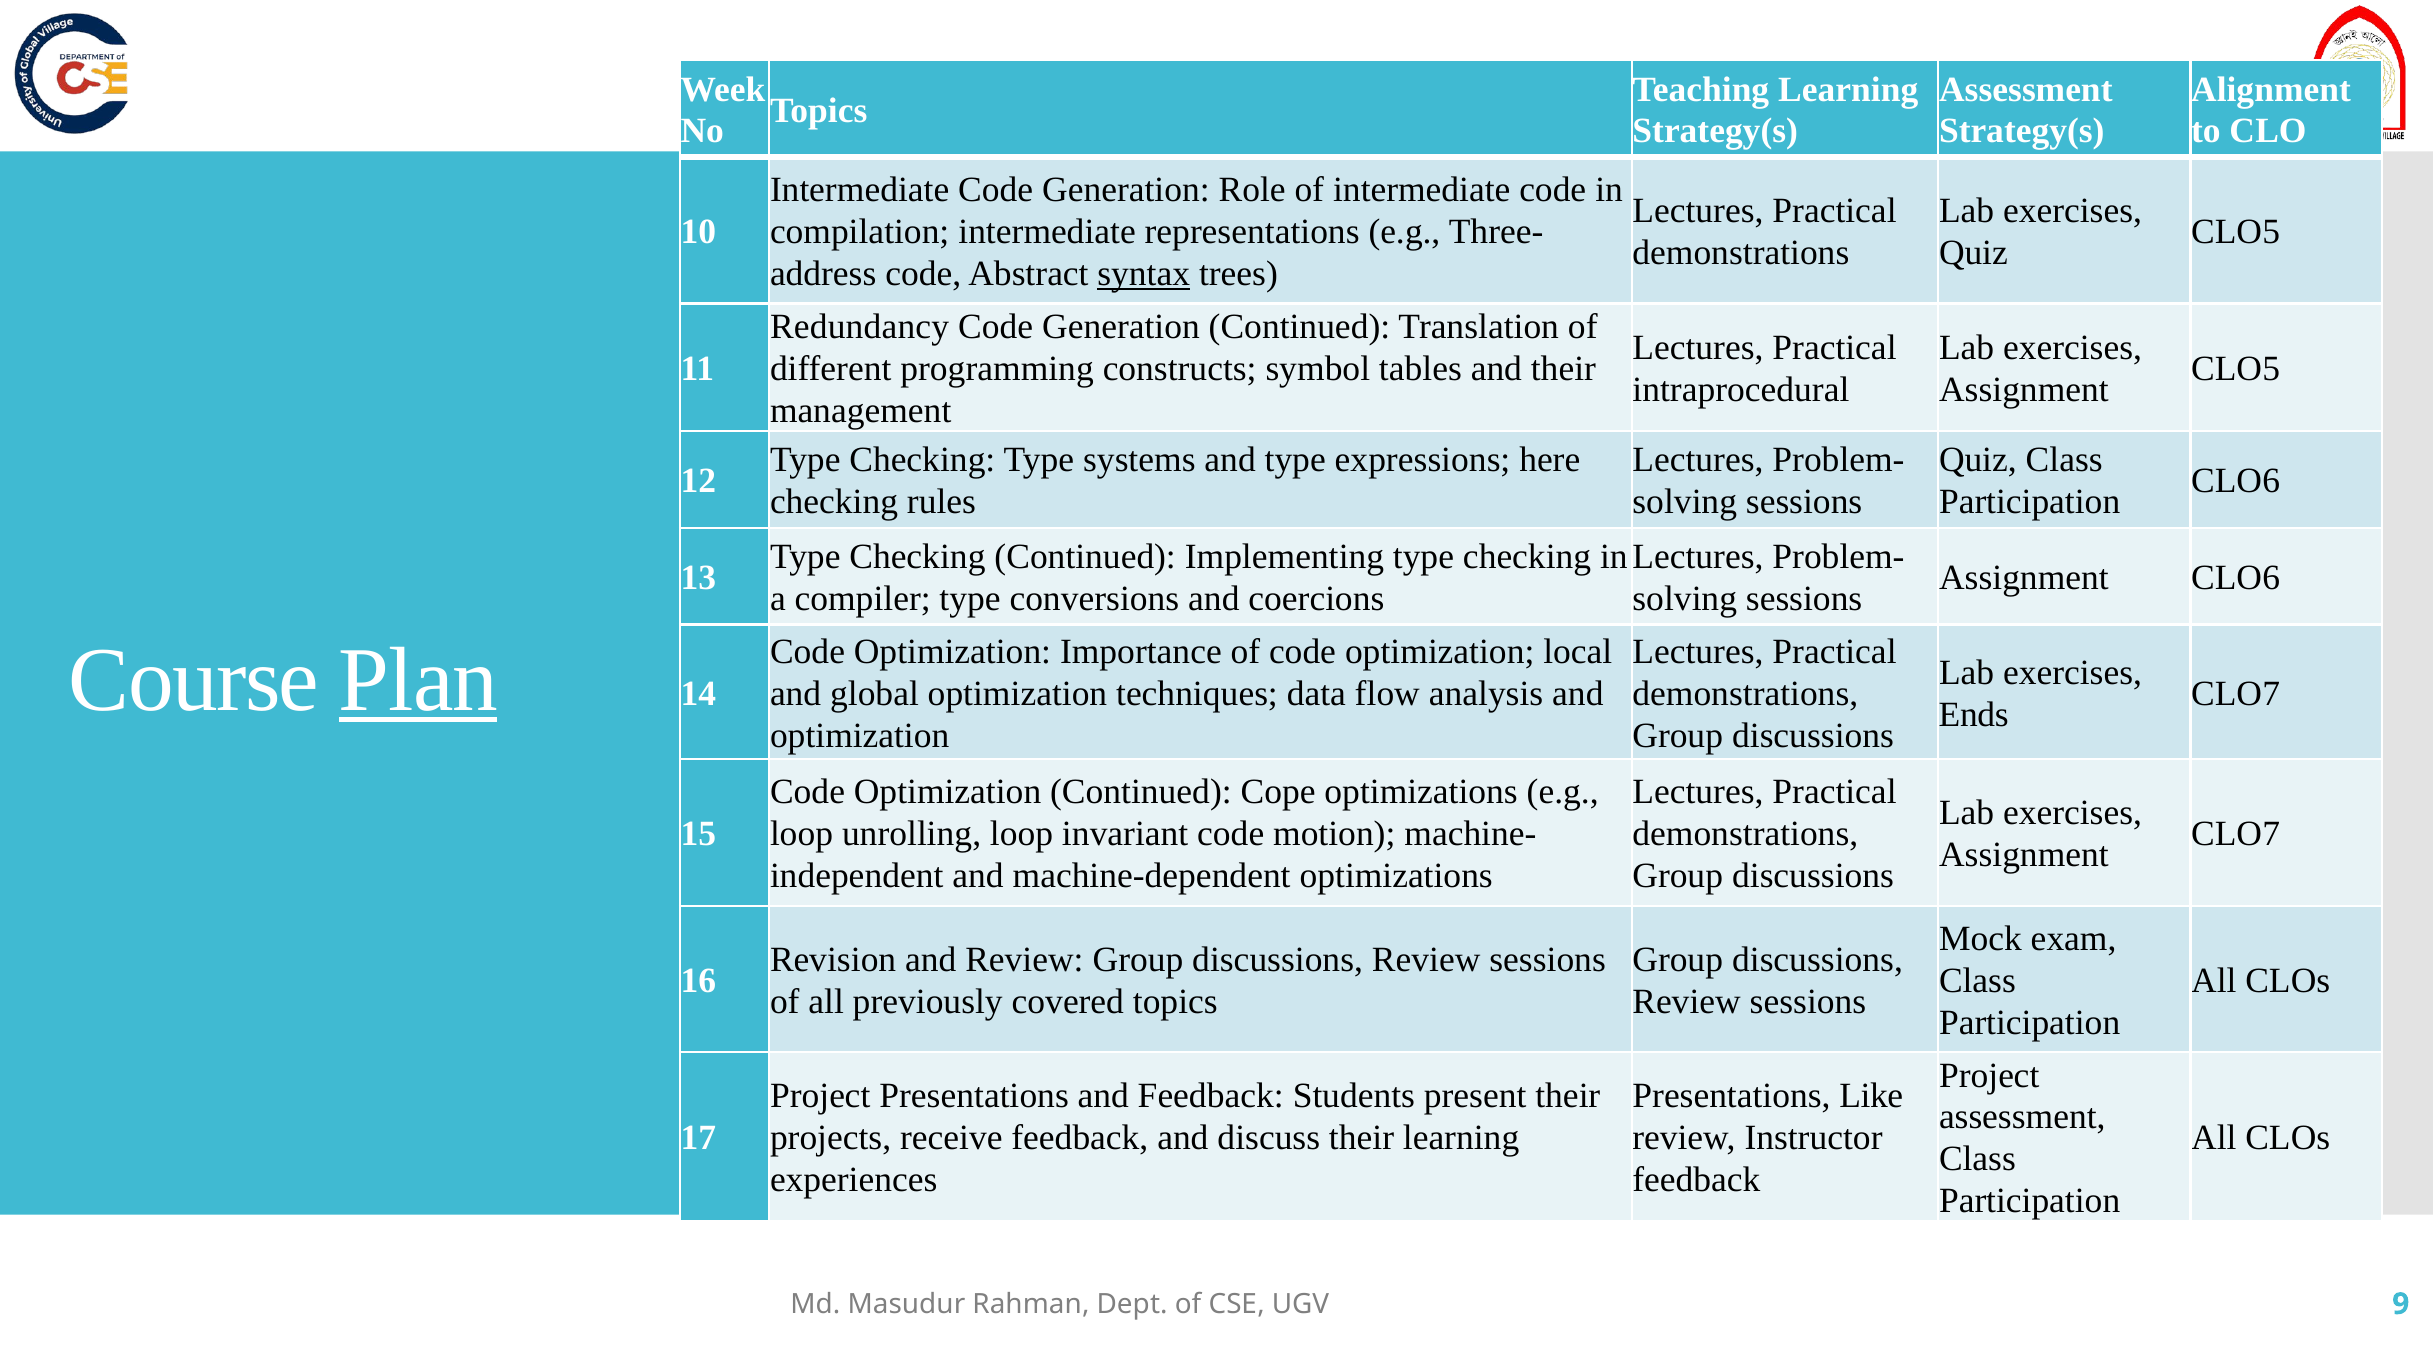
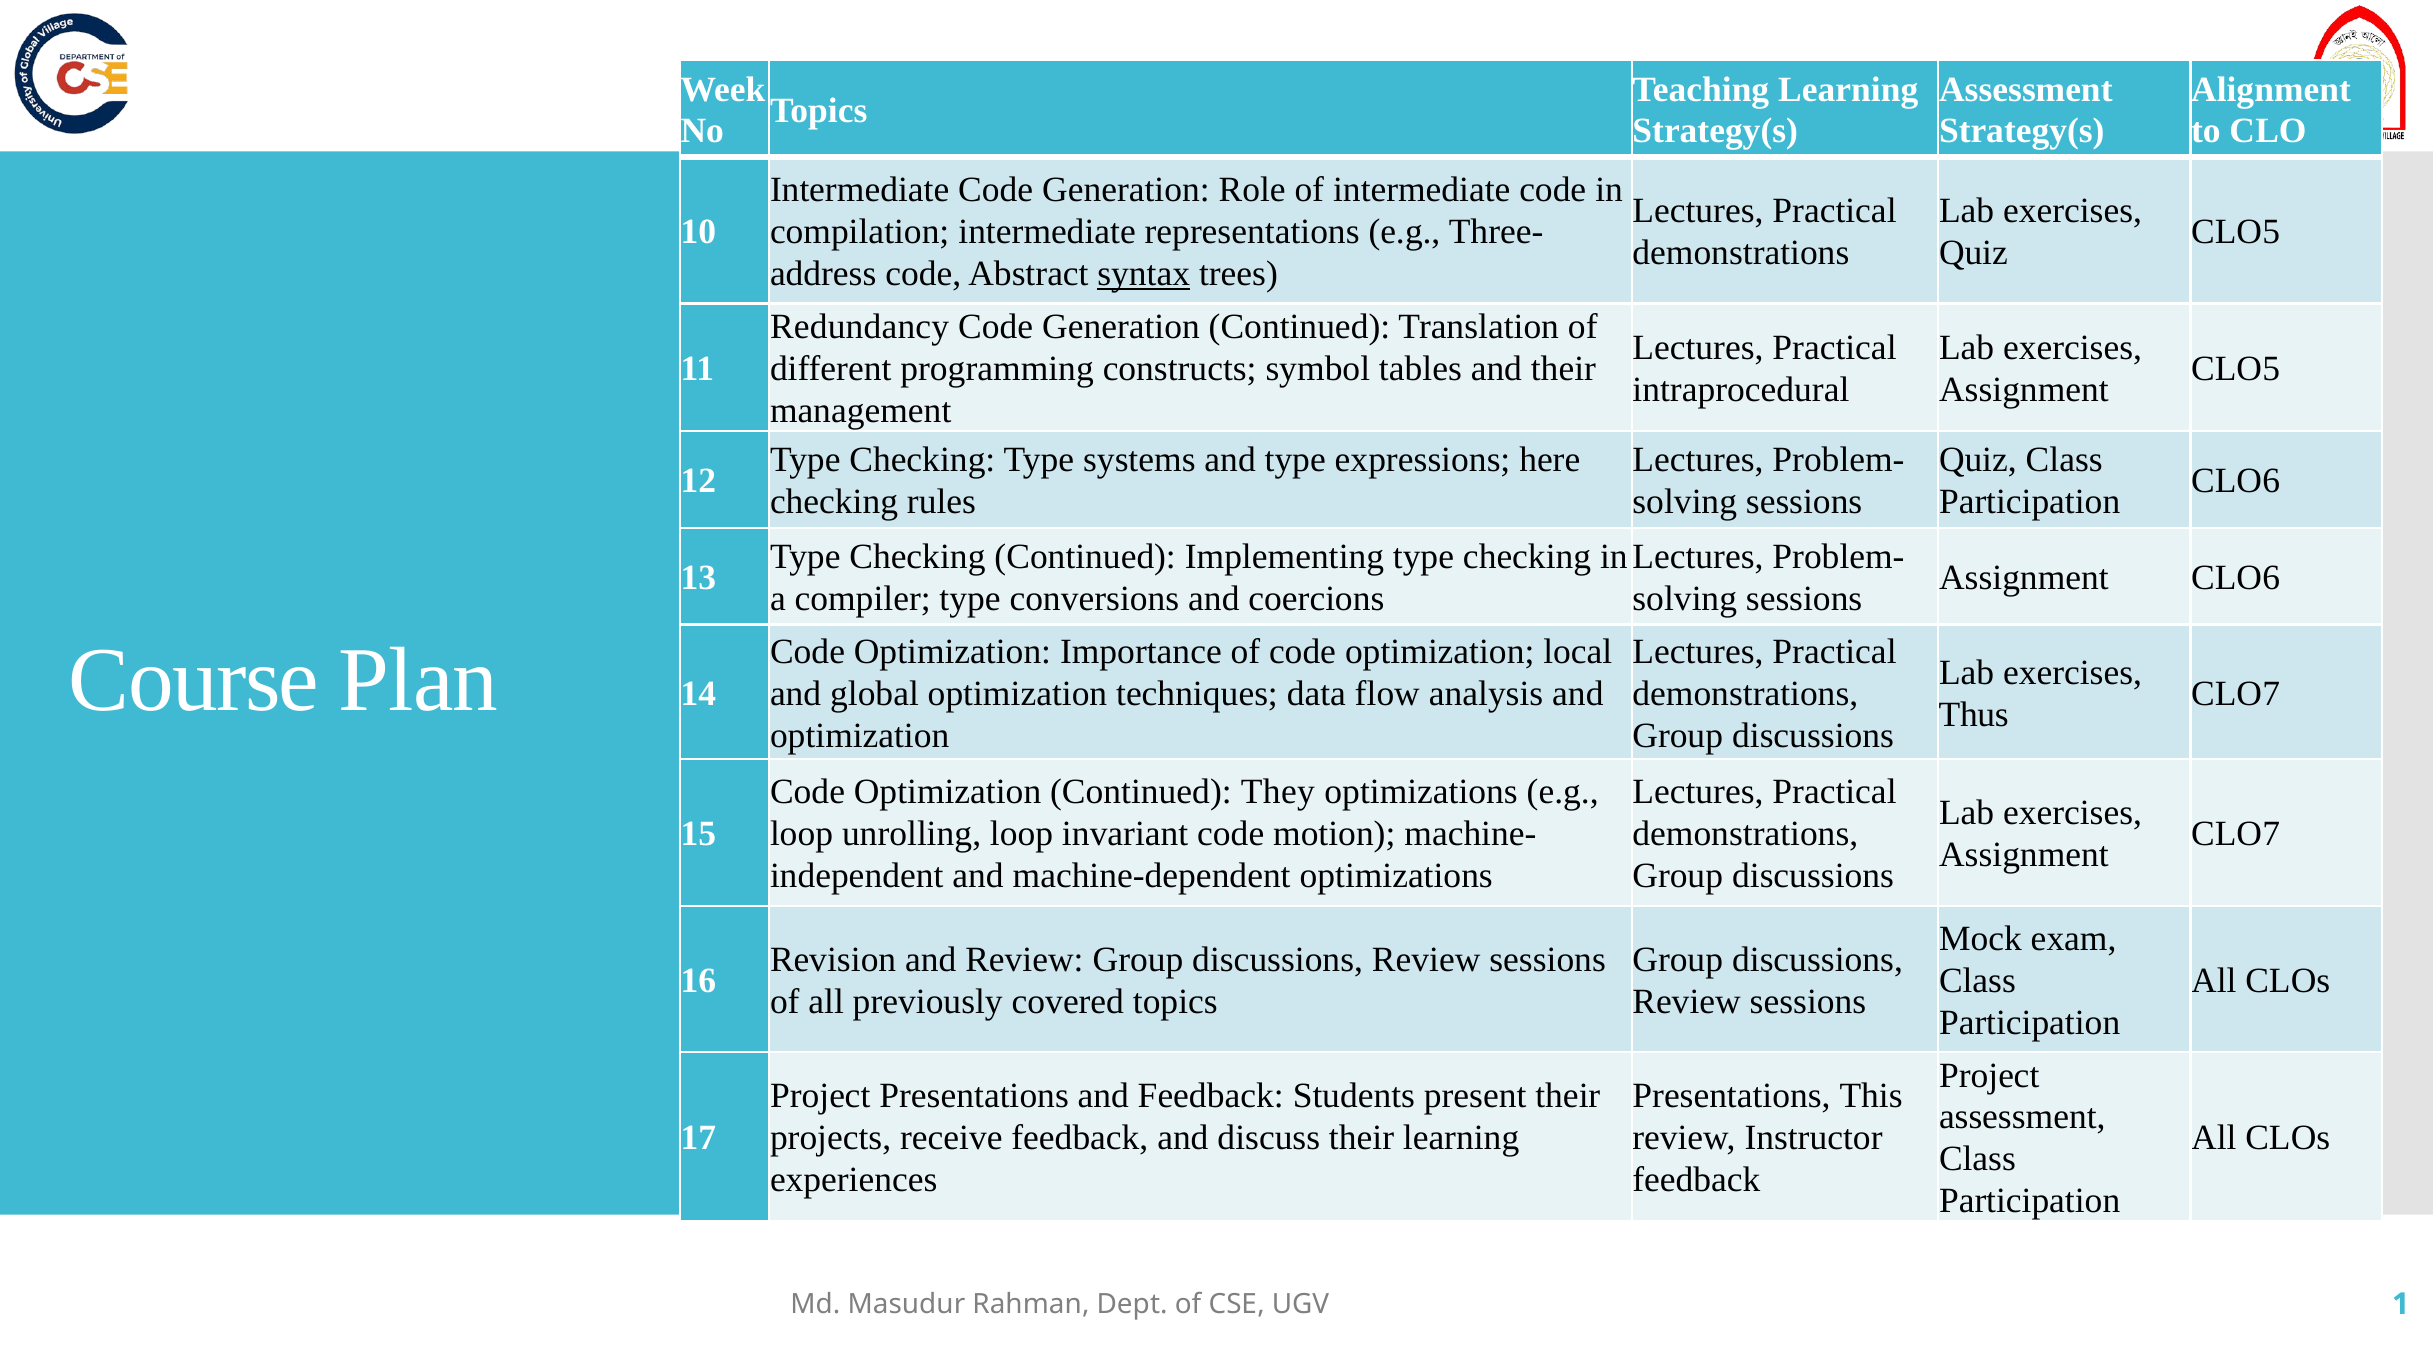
Plan underline: present -> none
Ends: Ends -> Thus
Cope: Cope -> They
Like: Like -> This
9: 9 -> 1
